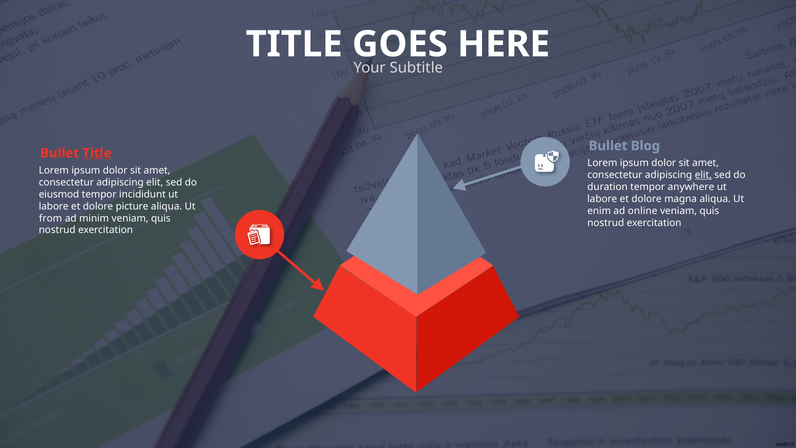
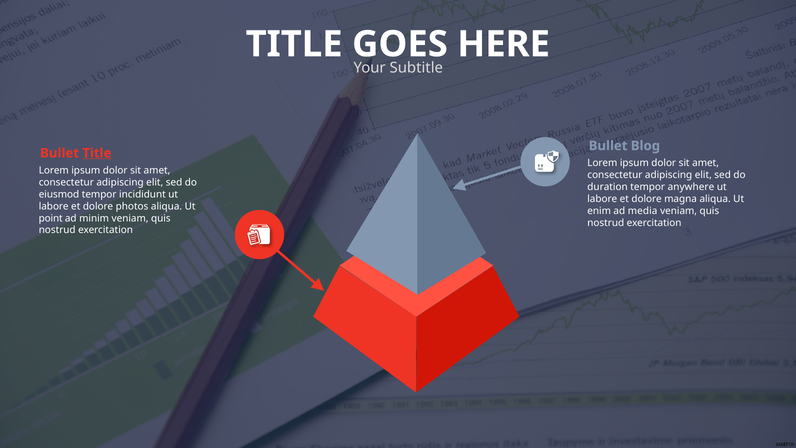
elit at (703, 175) underline: present -> none
picture: picture -> photos
online: online -> media
from: from -> point
